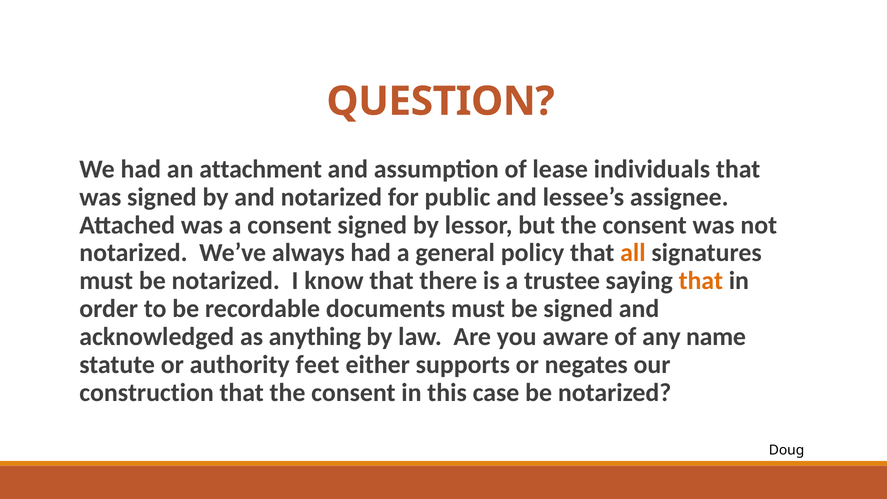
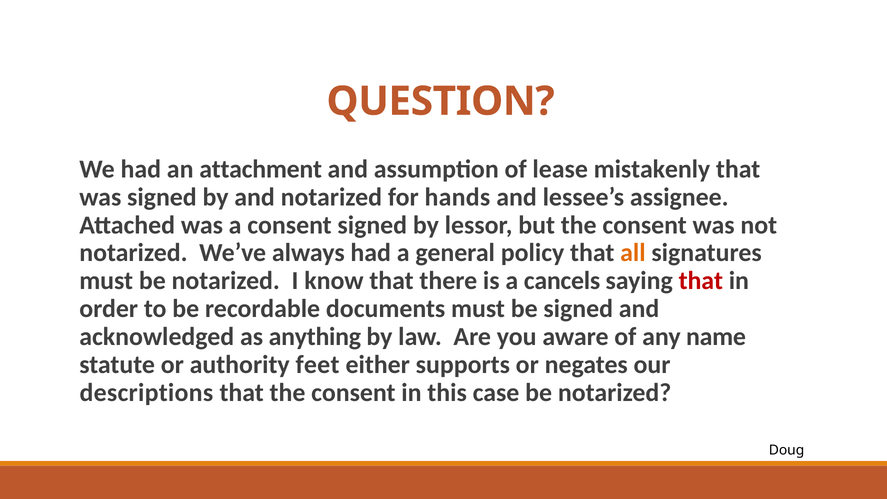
individuals: individuals -> mistakenly
public: public -> hands
trustee: trustee -> cancels
that at (701, 281) colour: orange -> red
construction: construction -> descriptions
